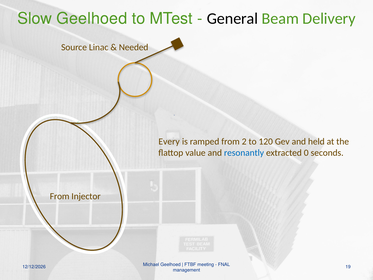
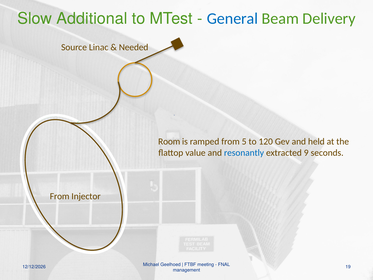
Slow Geelhoed: Geelhoed -> Additional
General colour: black -> blue
Every: Every -> Room
2: 2 -> 5
0: 0 -> 9
